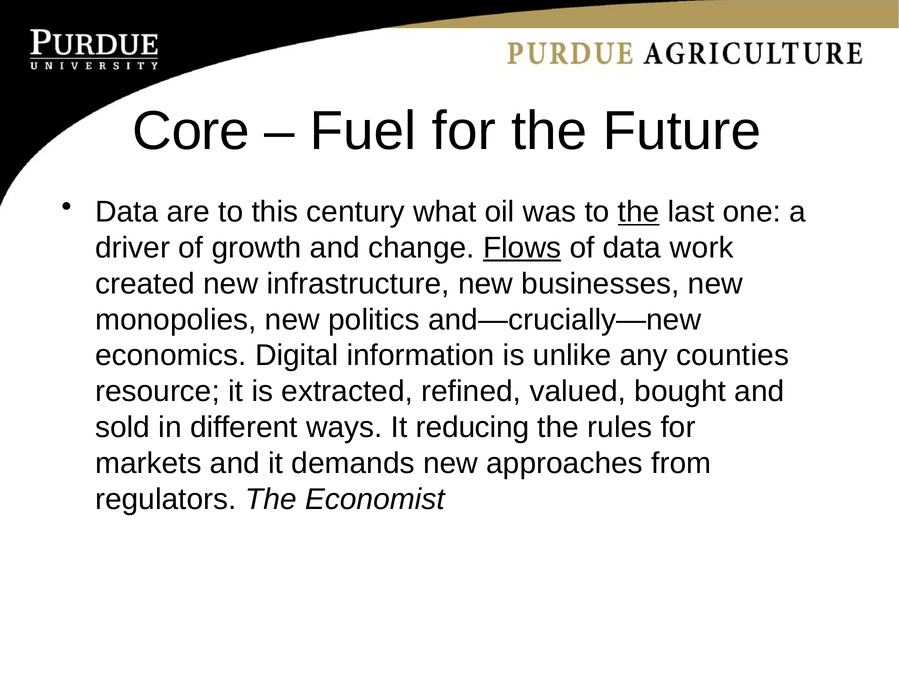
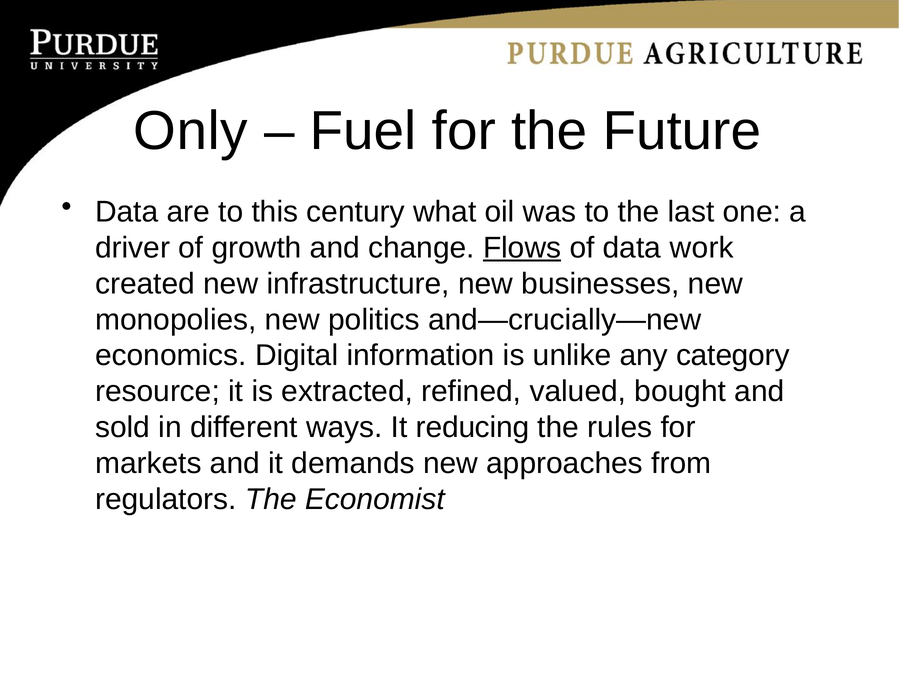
Core: Core -> Only
the at (639, 212) underline: present -> none
counties: counties -> category
